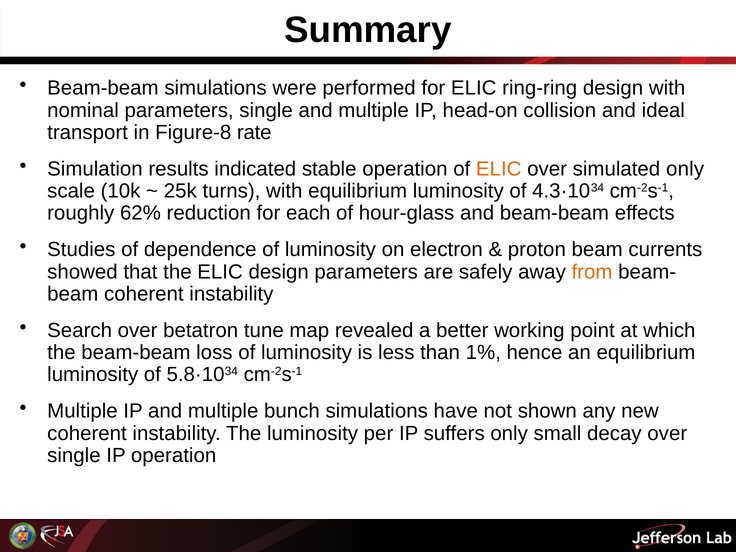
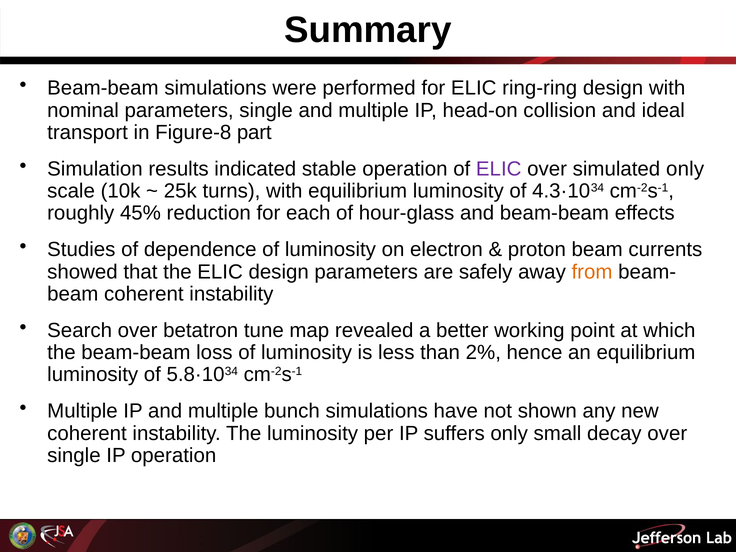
rate: rate -> part
ELIC at (499, 169) colour: orange -> purple
62%: 62% -> 45%
1%: 1% -> 2%
